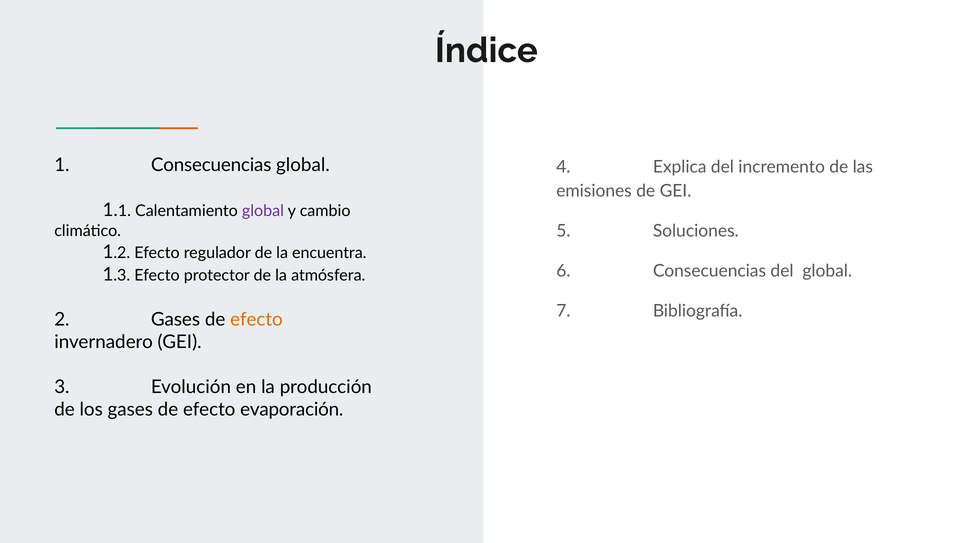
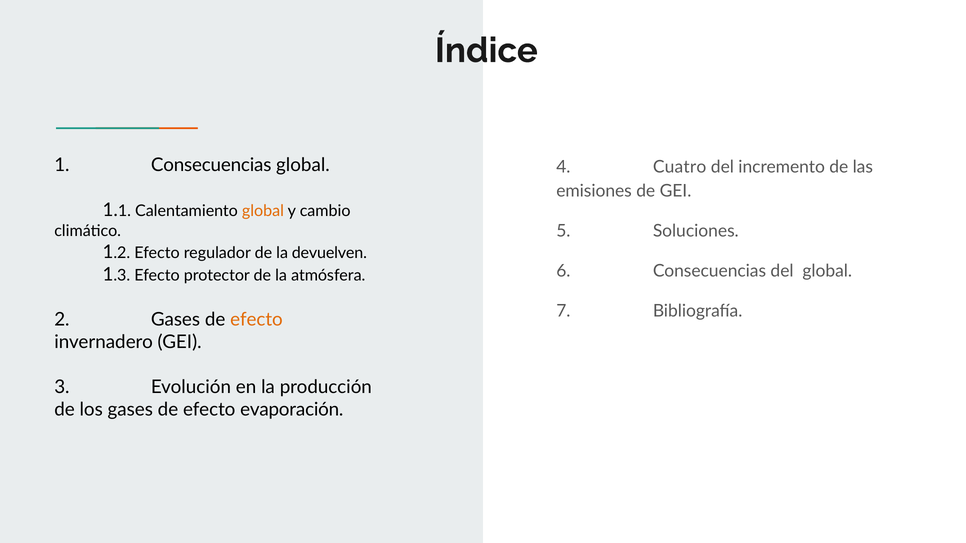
Explica: Explica -> Cuatro
global at (263, 211) colour: purple -> orange
encuentra: encuentra -> devuelven
